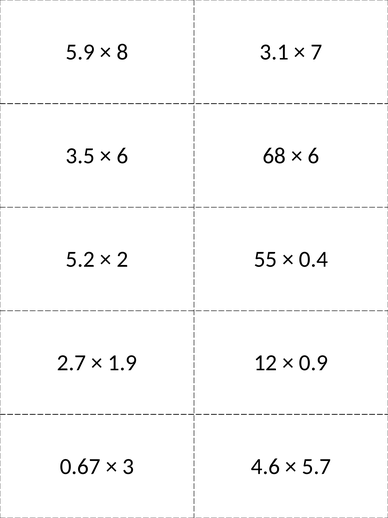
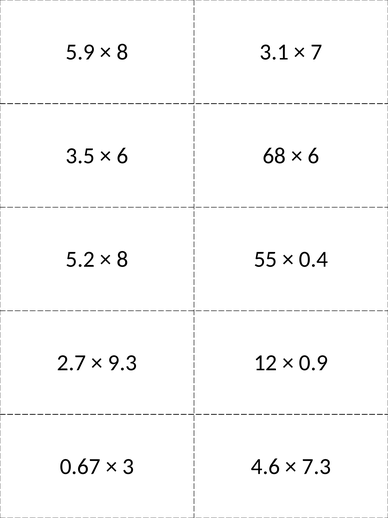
2 at (122, 259): 2 -> 8
1.9: 1.9 -> 9.3
5.7: 5.7 -> 7.3
